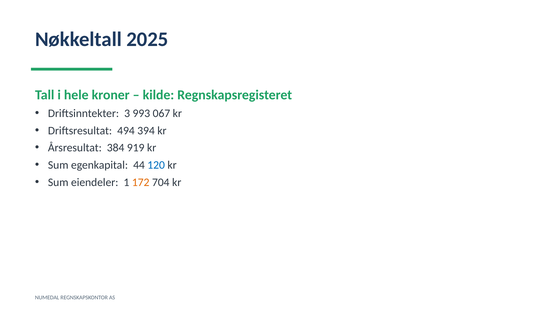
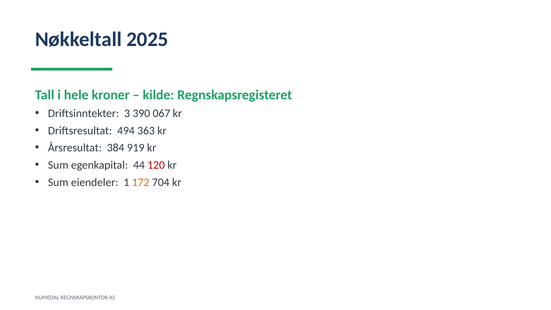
993: 993 -> 390
394: 394 -> 363
120 colour: blue -> red
